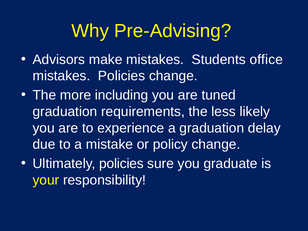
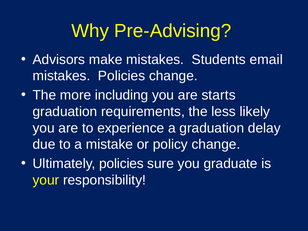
office: office -> email
tuned: tuned -> starts
